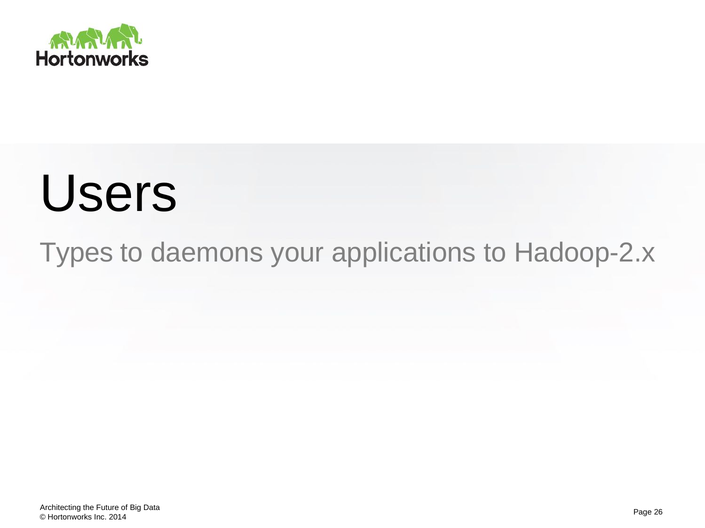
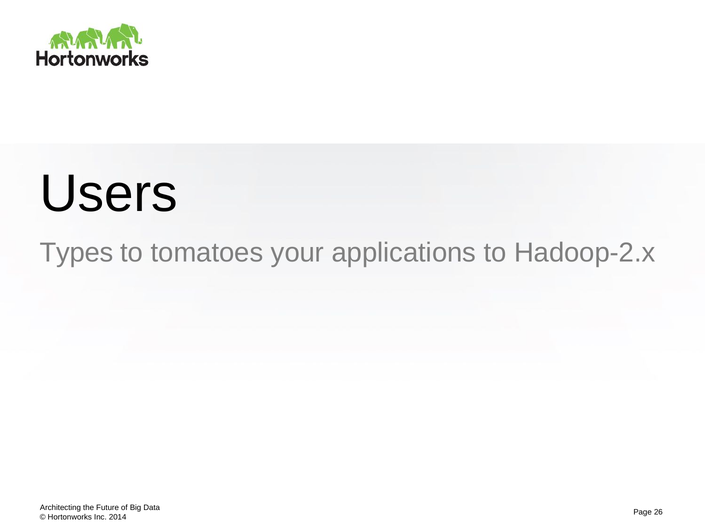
daemons: daemons -> tomatoes
